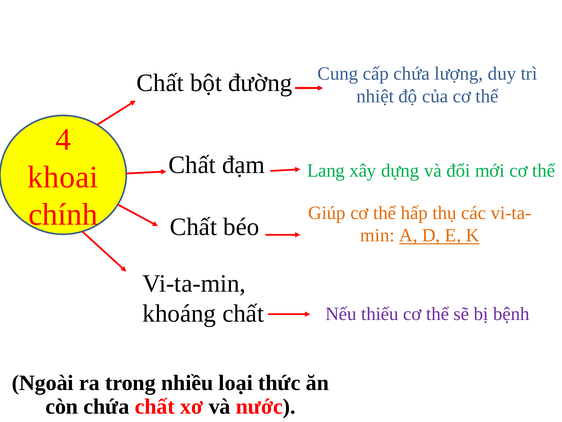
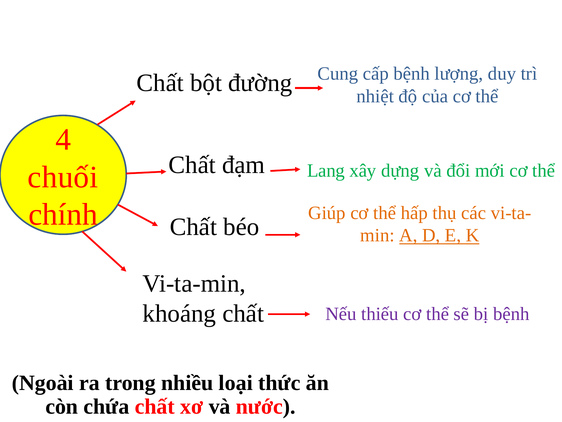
cấp chứa: chứa -> bệnh
khoai: khoai -> chuối
